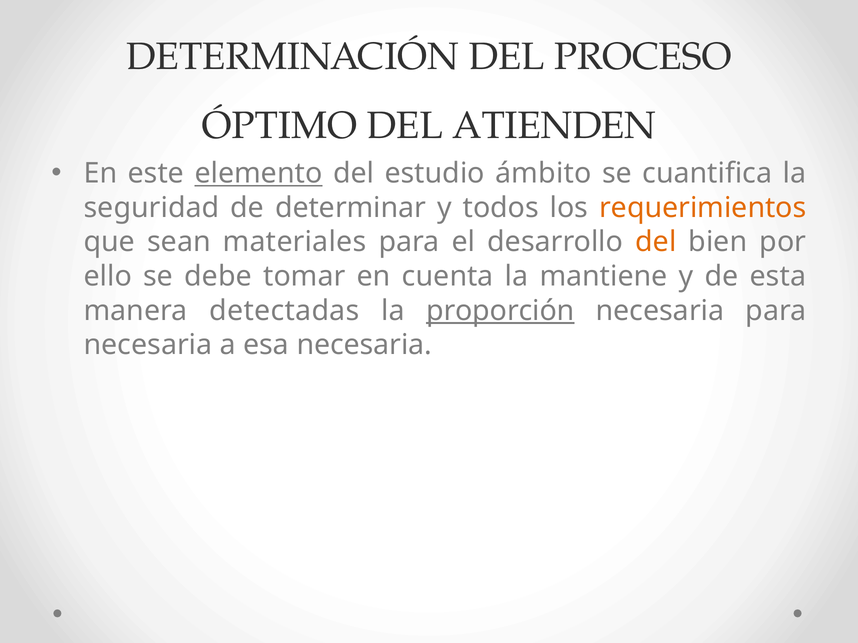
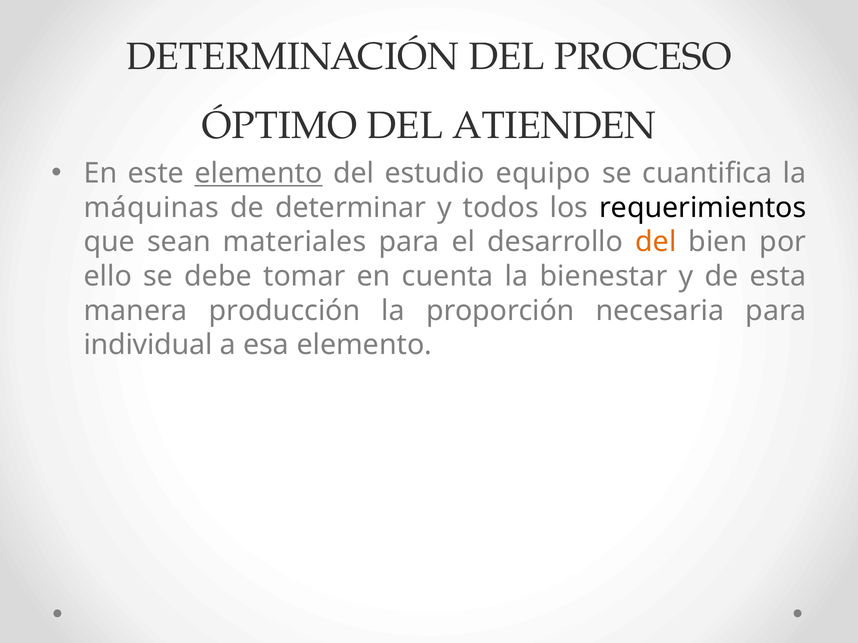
ámbito: ámbito -> equipo
seguridad: seguridad -> máquinas
requerimientos colour: orange -> black
mantiene: mantiene -> bienestar
detectadas: detectadas -> producción
proporción underline: present -> none
necesaria at (148, 345): necesaria -> individual
esa necesaria: necesaria -> elemento
